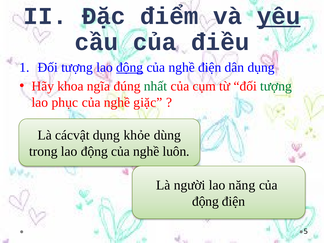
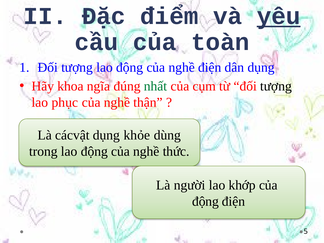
điều: điều -> toàn
động at (130, 67) underline: present -> none
tượng at (276, 86) colour: green -> black
giặc: giặc -> thận
luôn: luôn -> thức
năng: năng -> khớp
